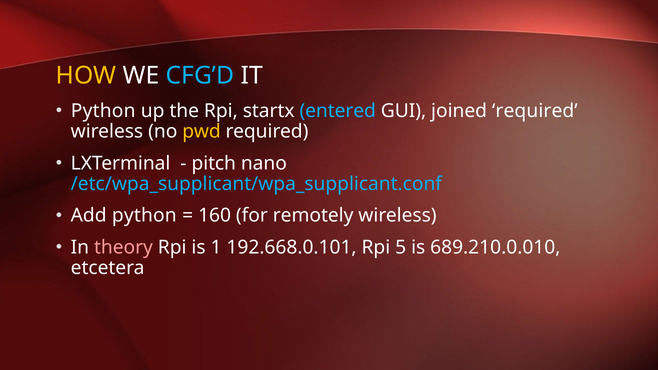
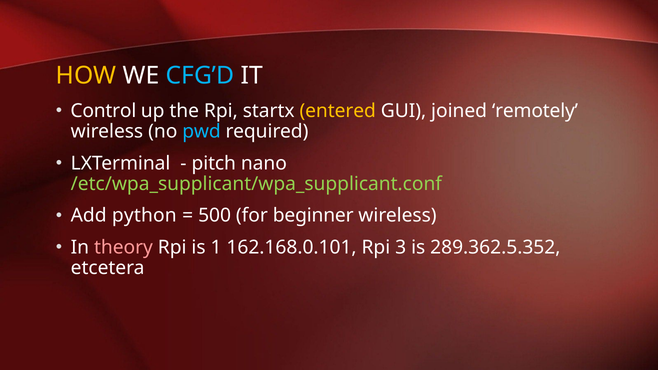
Python at (103, 111): Python -> Control
entered colour: light blue -> yellow
joined required: required -> remotely
pwd colour: yellow -> light blue
/etc/wpa_supplicant/wpa_supplicant.conf colour: light blue -> light green
160: 160 -> 500
remotely: remotely -> beginner
192.668.0.101: 192.668.0.101 -> 162.168.0.101
5: 5 -> 3
689.210.0.010: 689.210.0.010 -> 289.362.5.352
